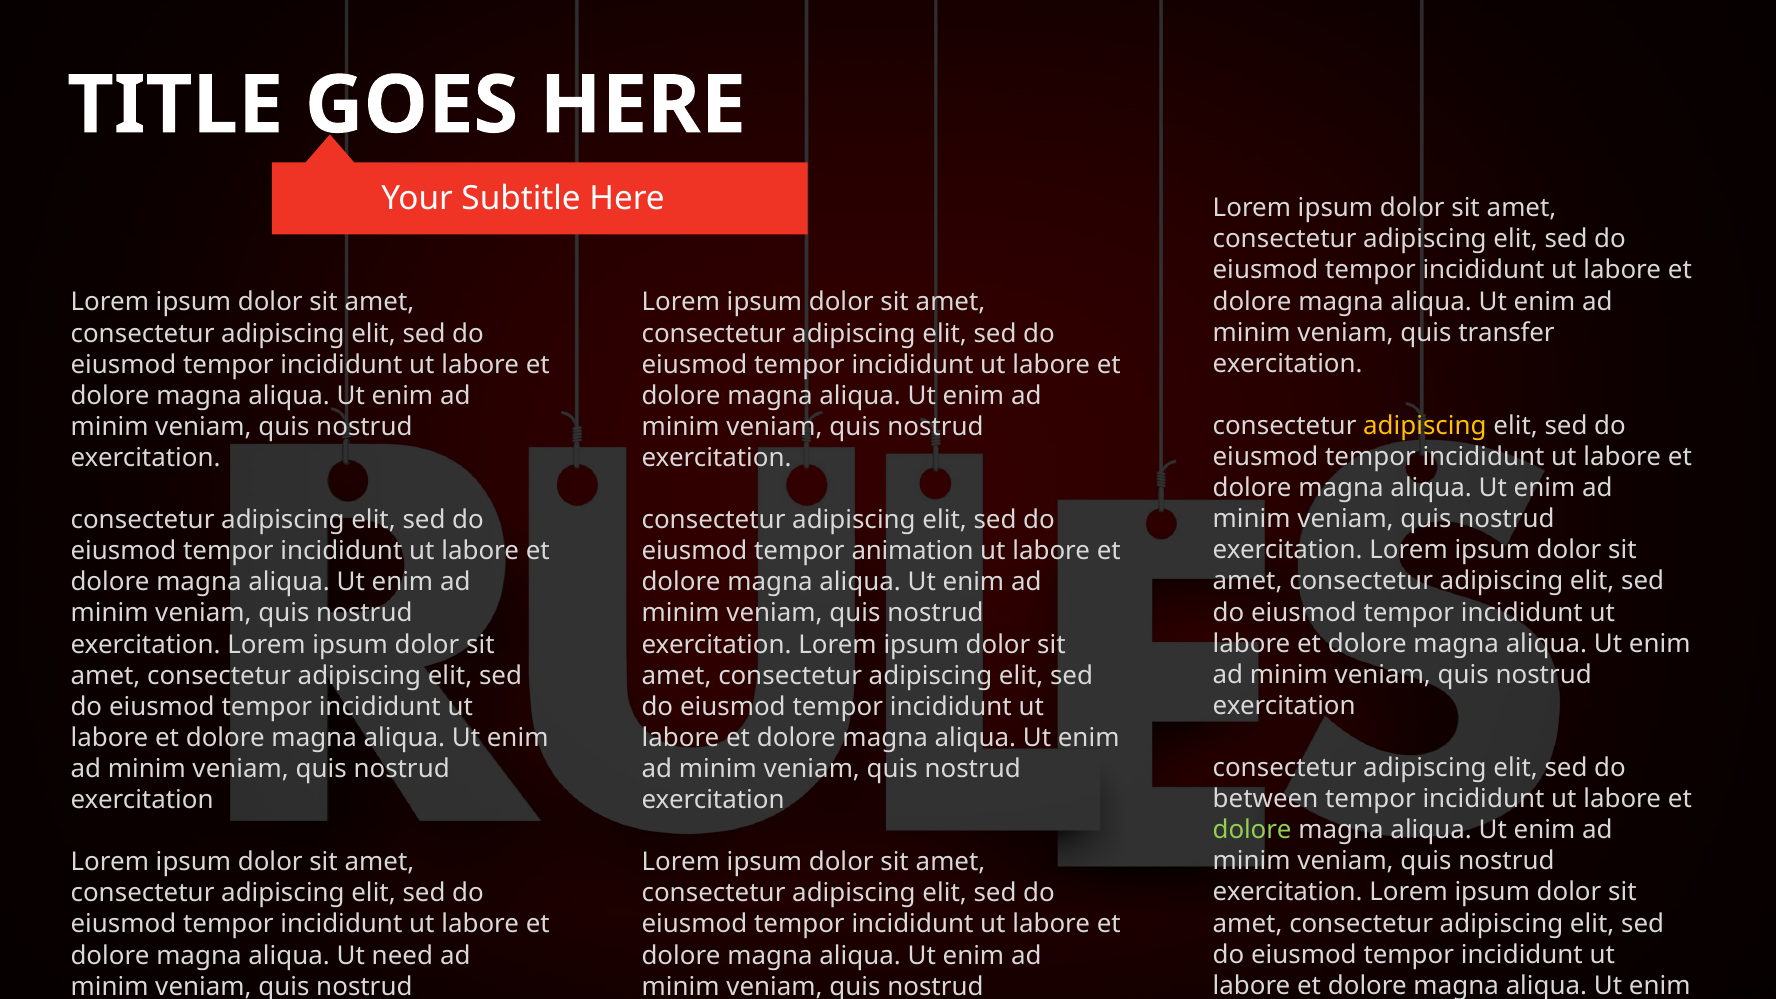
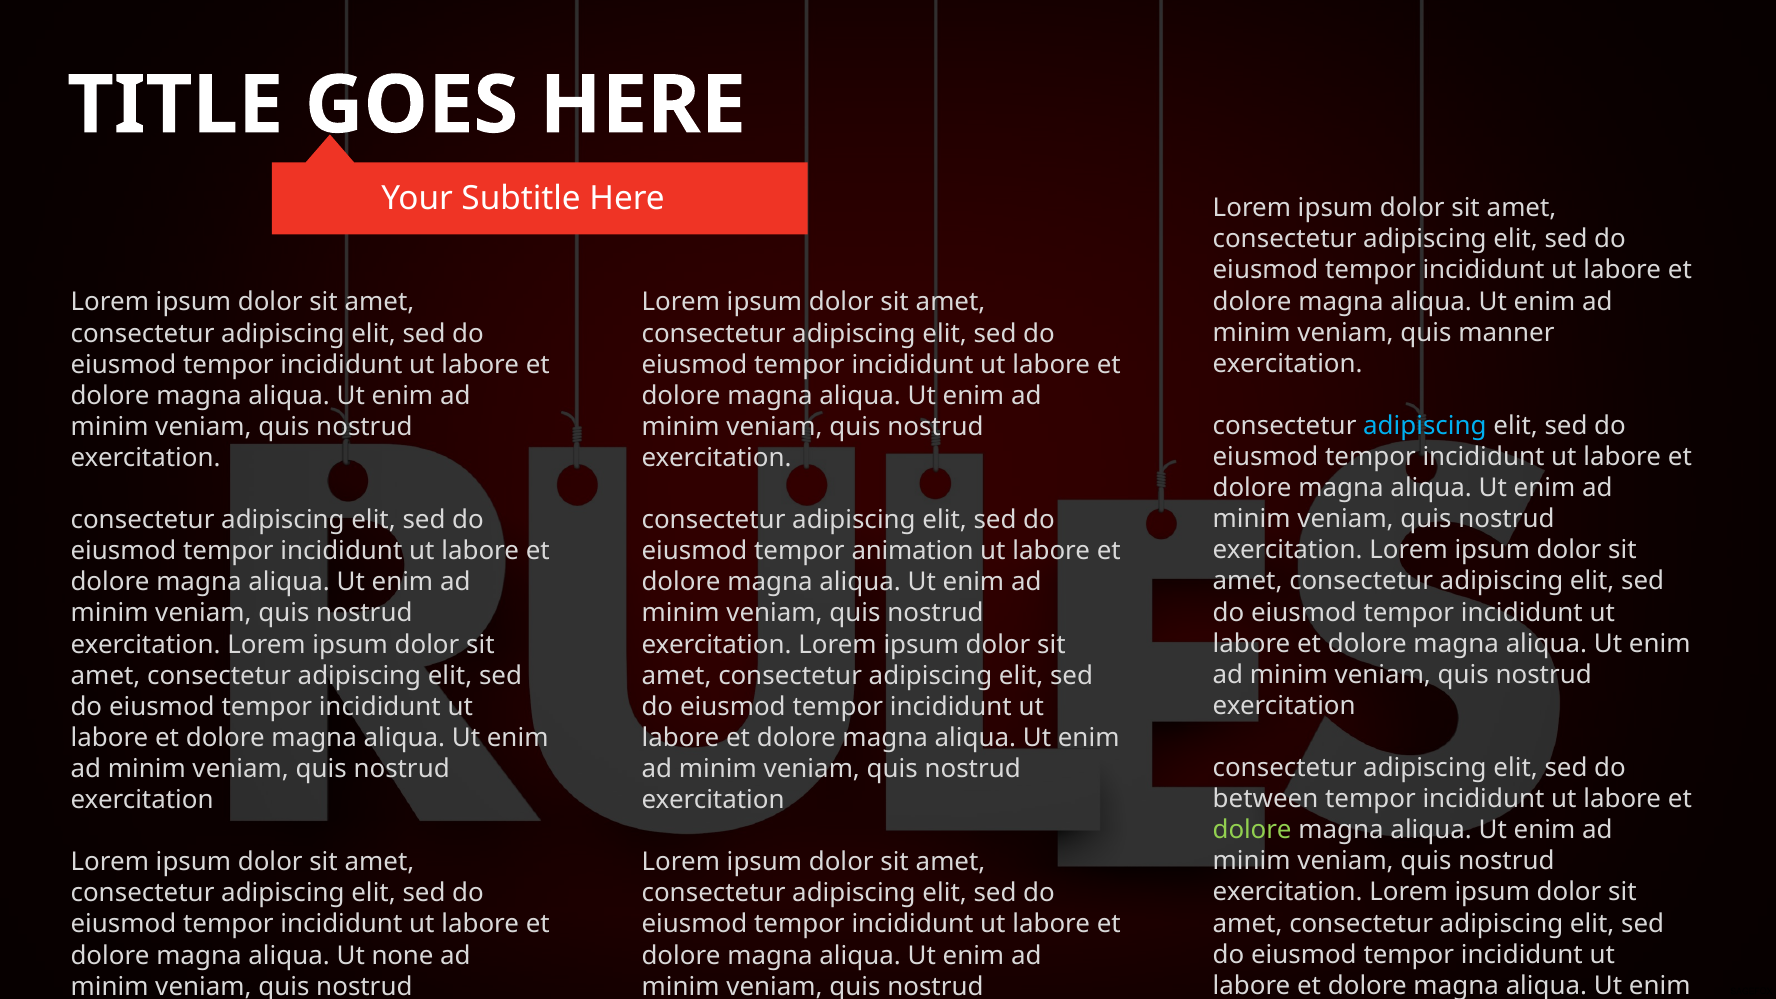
transfer: transfer -> manner
adipiscing at (1425, 426) colour: yellow -> light blue
need: need -> none
